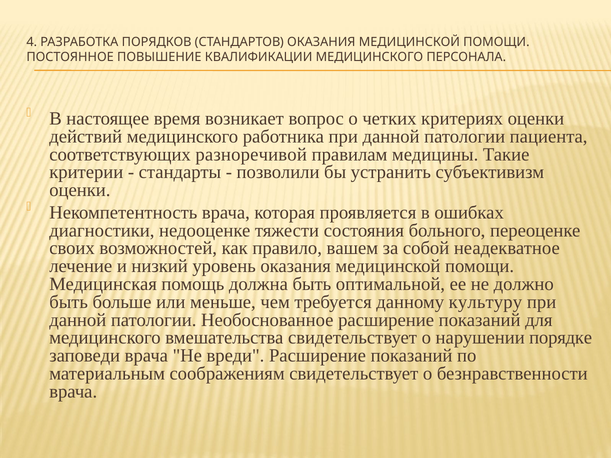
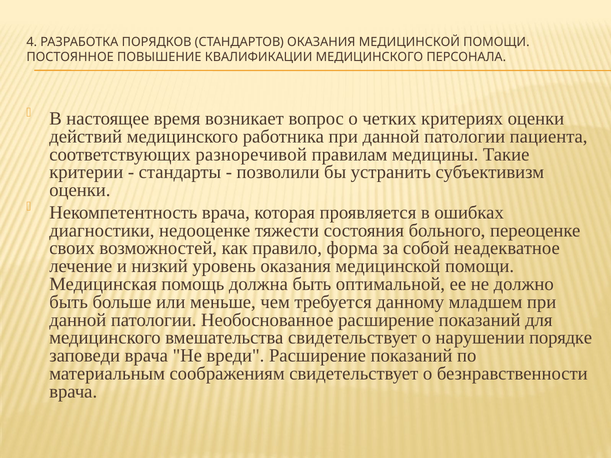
вашем: вашем -> форма
культуру: культуру -> младшем
